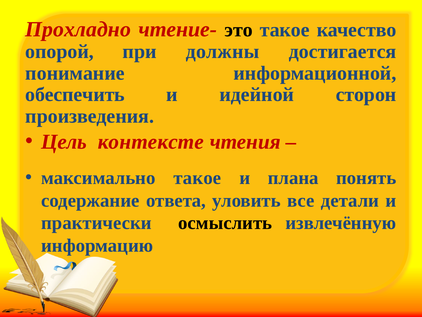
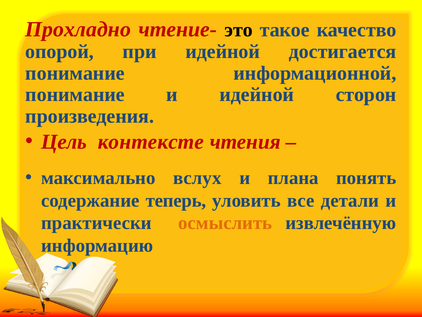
при должны: должны -> идейной
обеспечить at (75, 95): обеспечить -> понимание
максимально такое: такое -> вслух
ответа: ответа -> теперь
осмыслить colour: black -> orange
